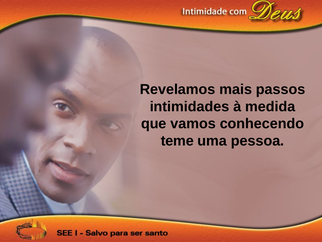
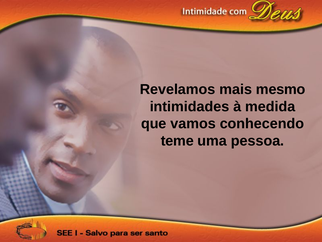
passos: passos -> mesmo
